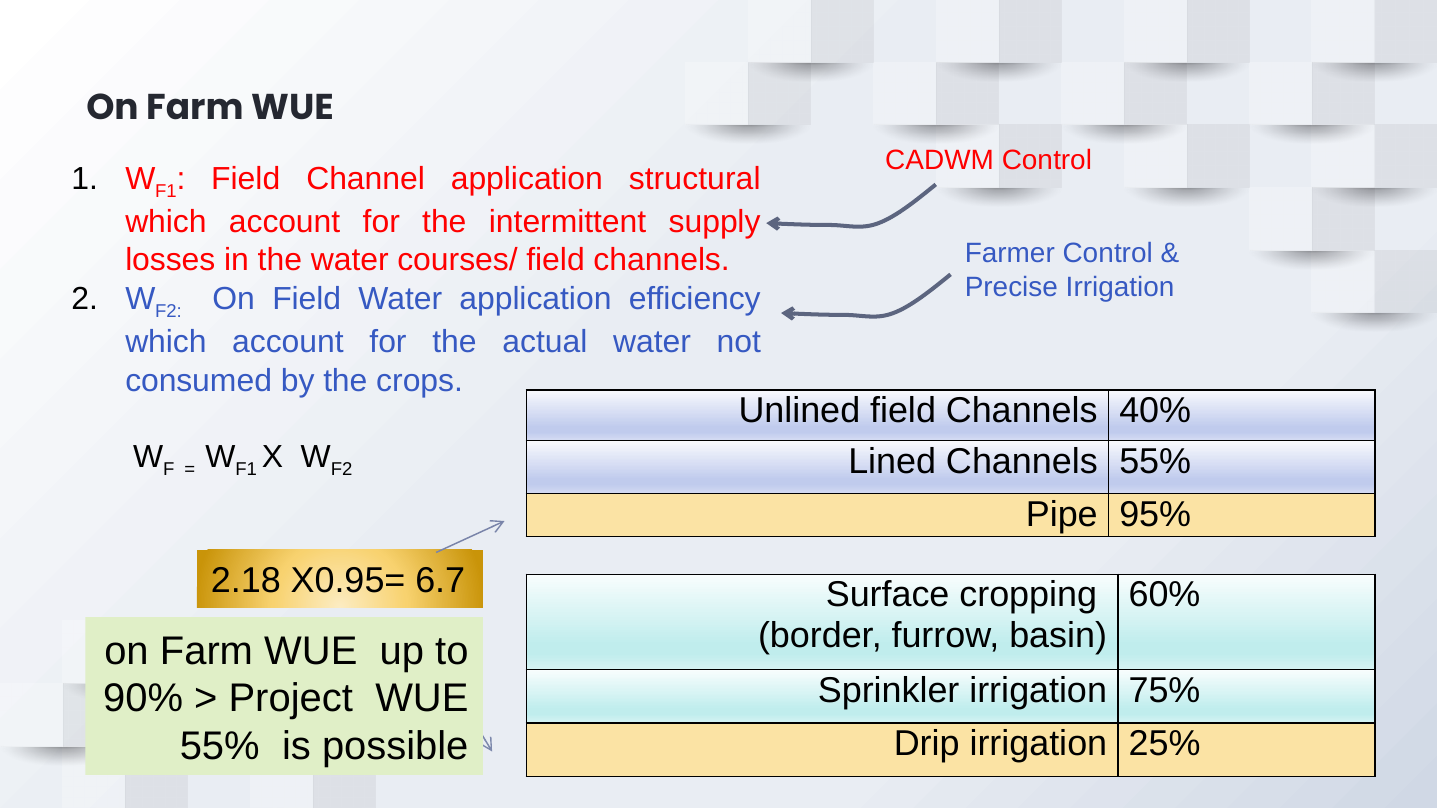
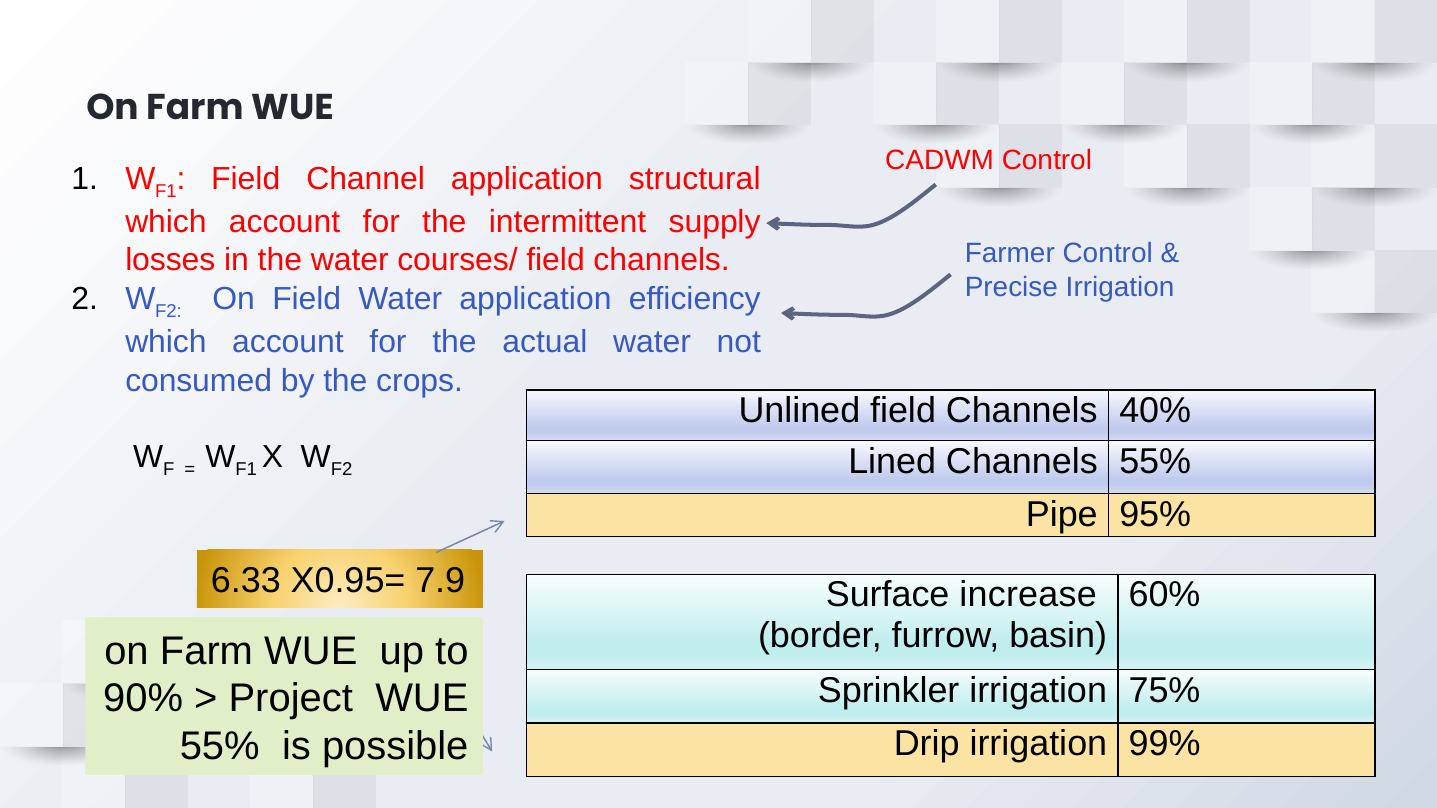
2.18: 2.18 -> 6.33
6.7: 6.7 -> 7.9
cropping: cropping -> increase
25%: 25% -> 99%
